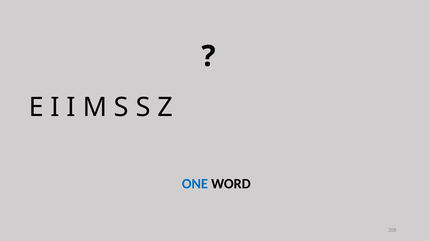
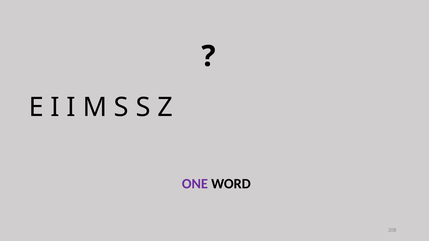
ONE colour: blue -> purple
